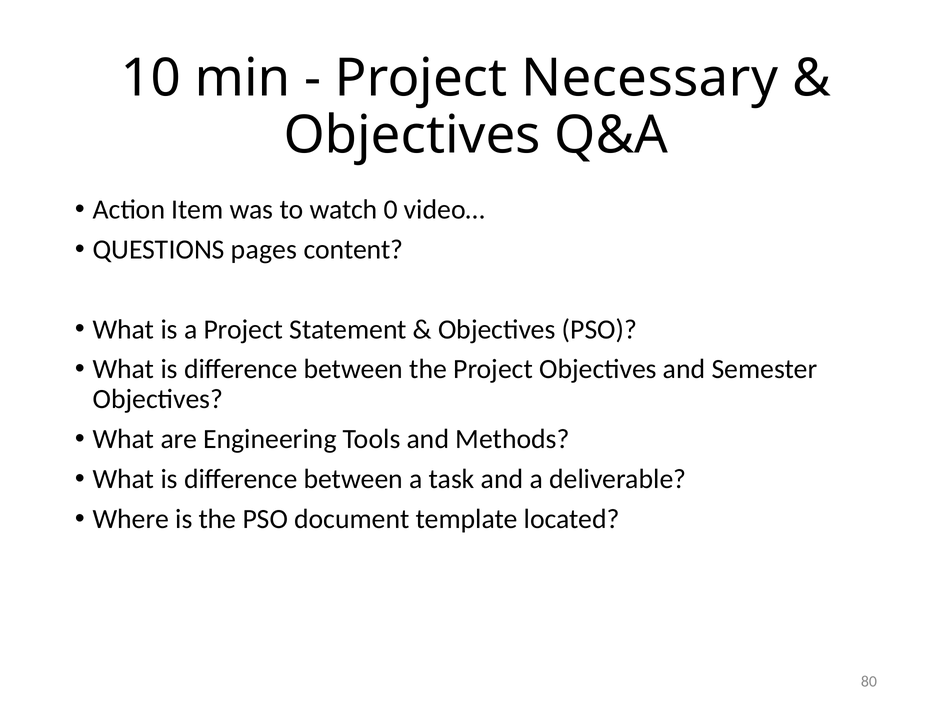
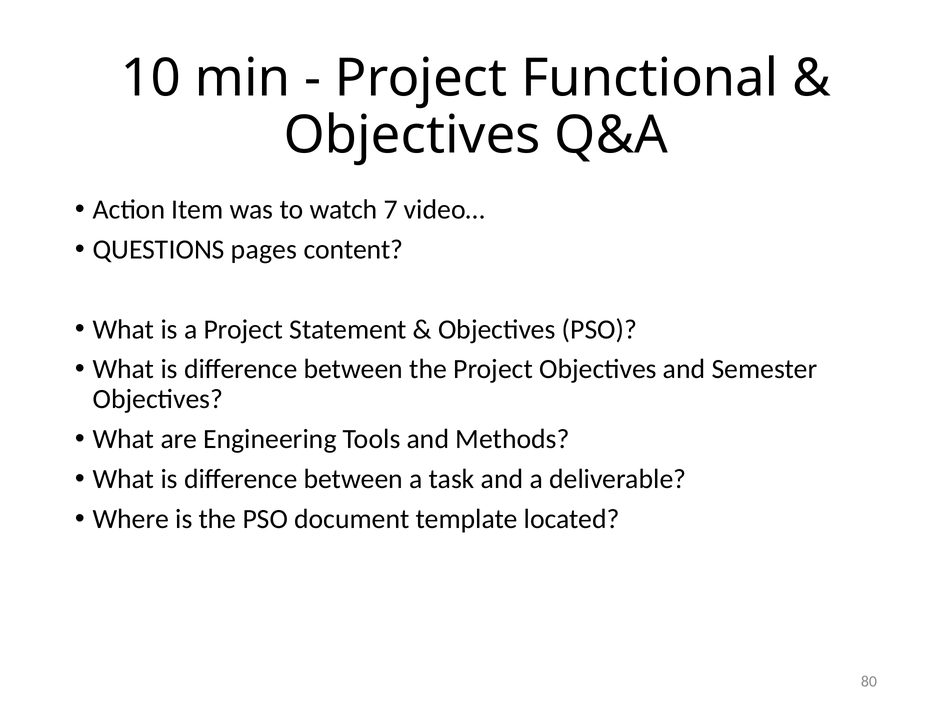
Necessary: Necessary -> Functional
0: 0 -> 7
